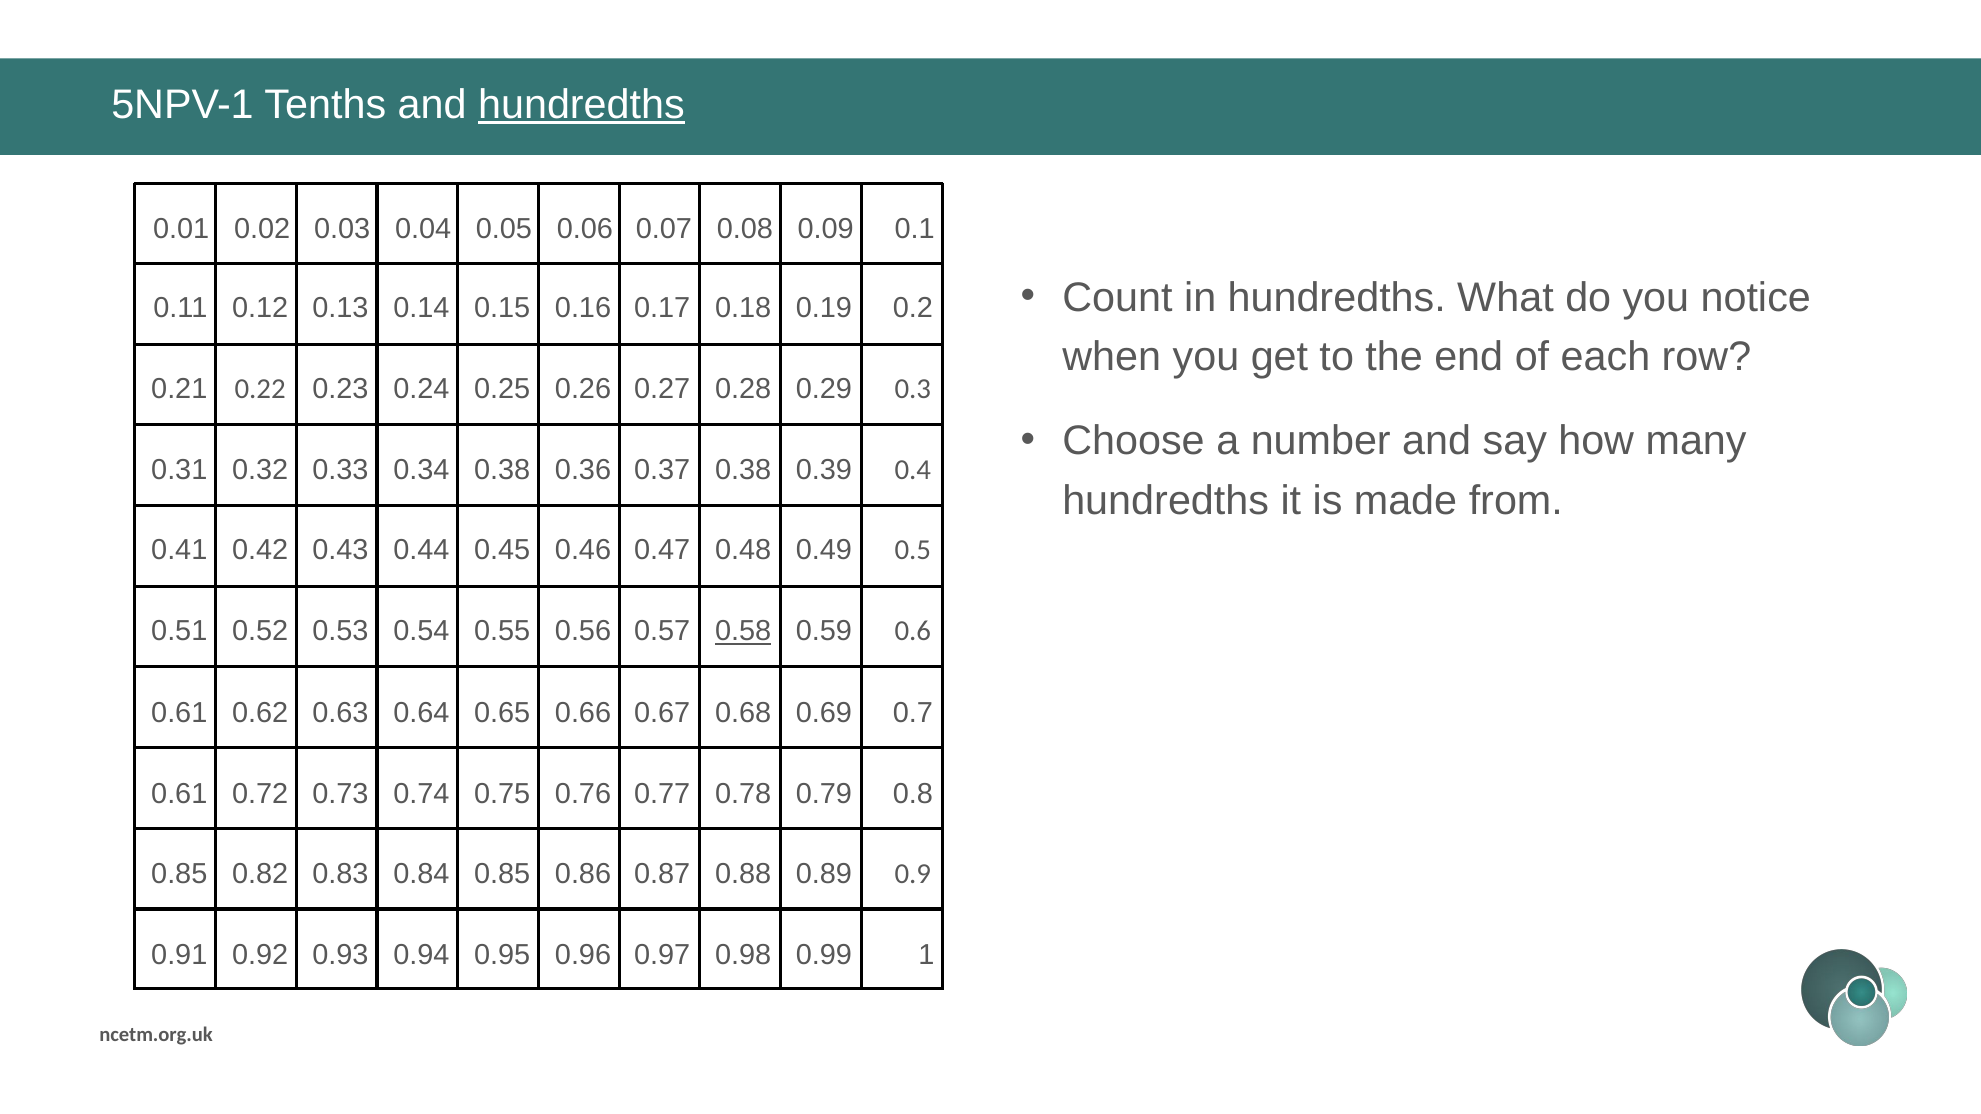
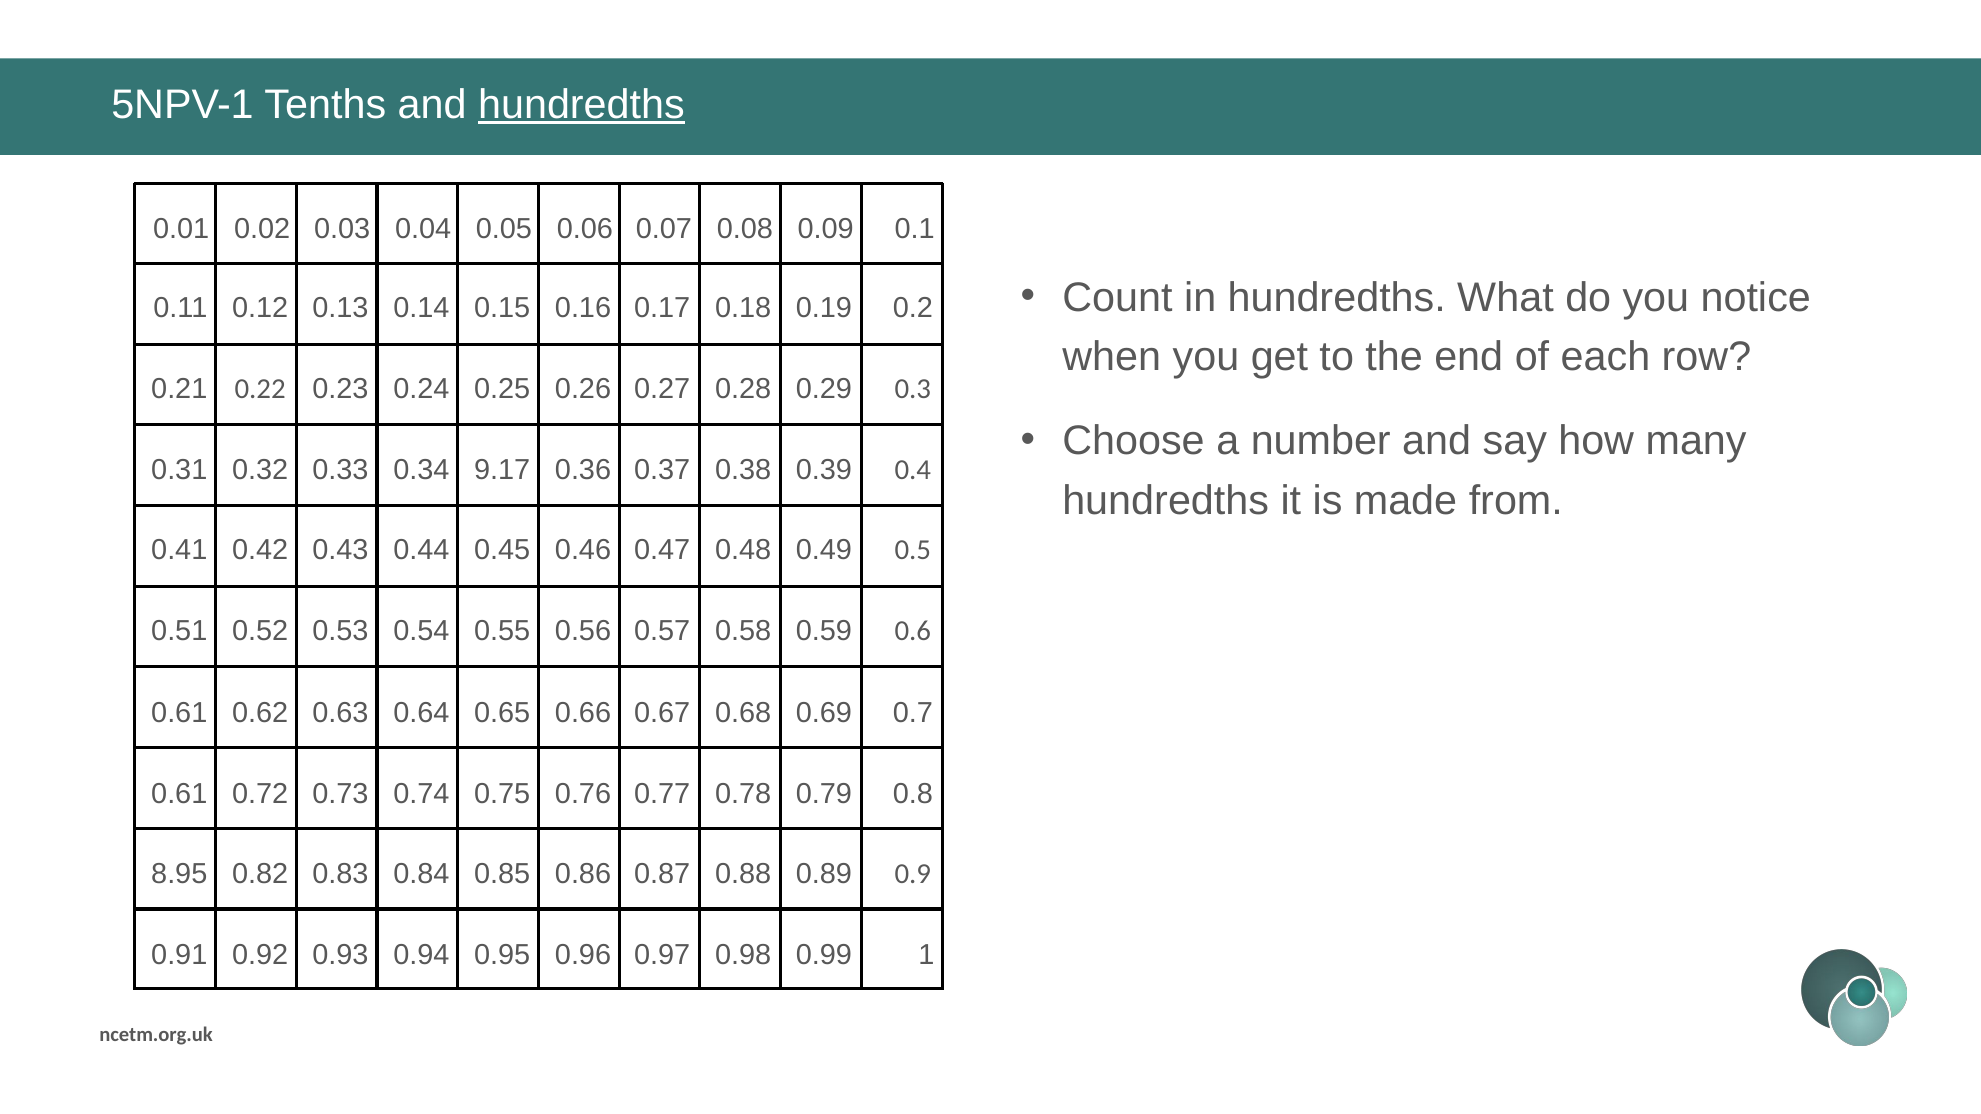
0.38 at (502, 470): 0.38 -> 9.17
0.58 underline: present -> none
0.85 at (179, 874): 0.85 -> 8.95
